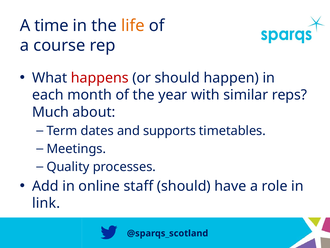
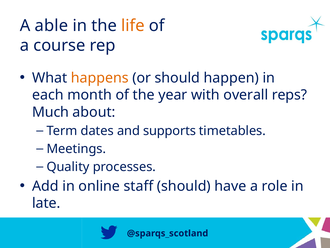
time: time -> able
happens colour: red -> orange
similar: similar -> overall
link: link -> late
